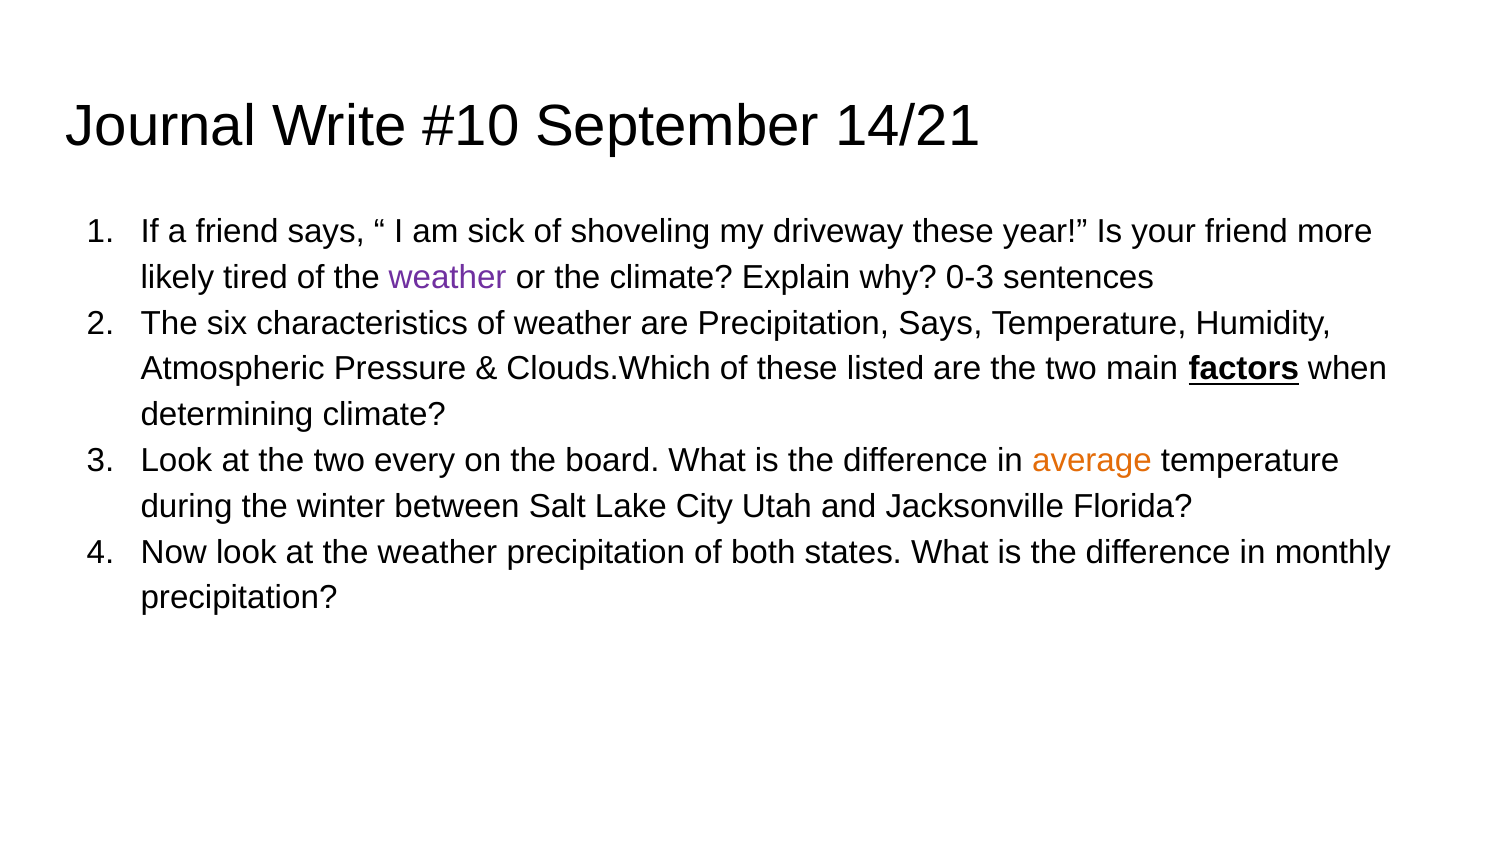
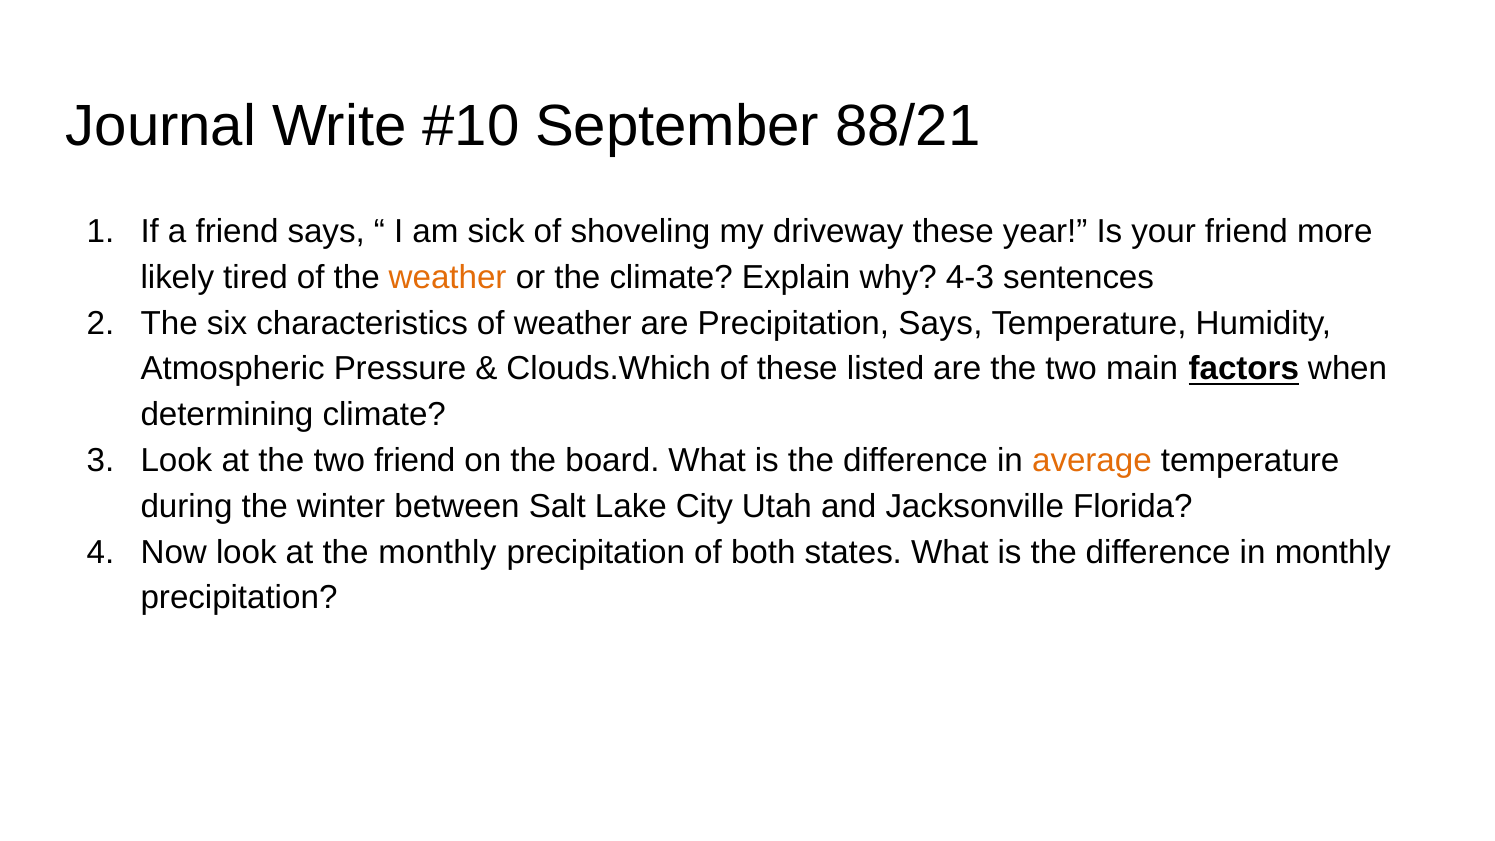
14/21: 14/21 -> 88/21
weather at (448, 277) colour: purple -> orange
0-3: 0-3 -> 4-3
two every: every -> friend
at the weather: weather -> monthly
